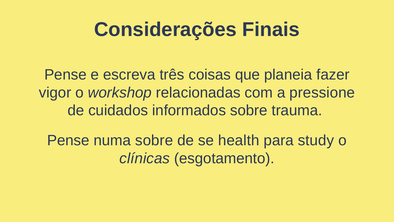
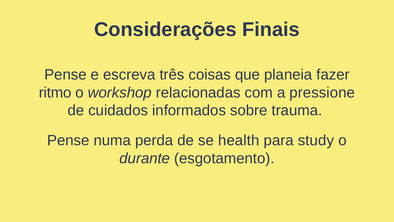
vigor: vigor -> ritmo
numa sobre: sobre -> perda
clínicas: clínicas -> durante
